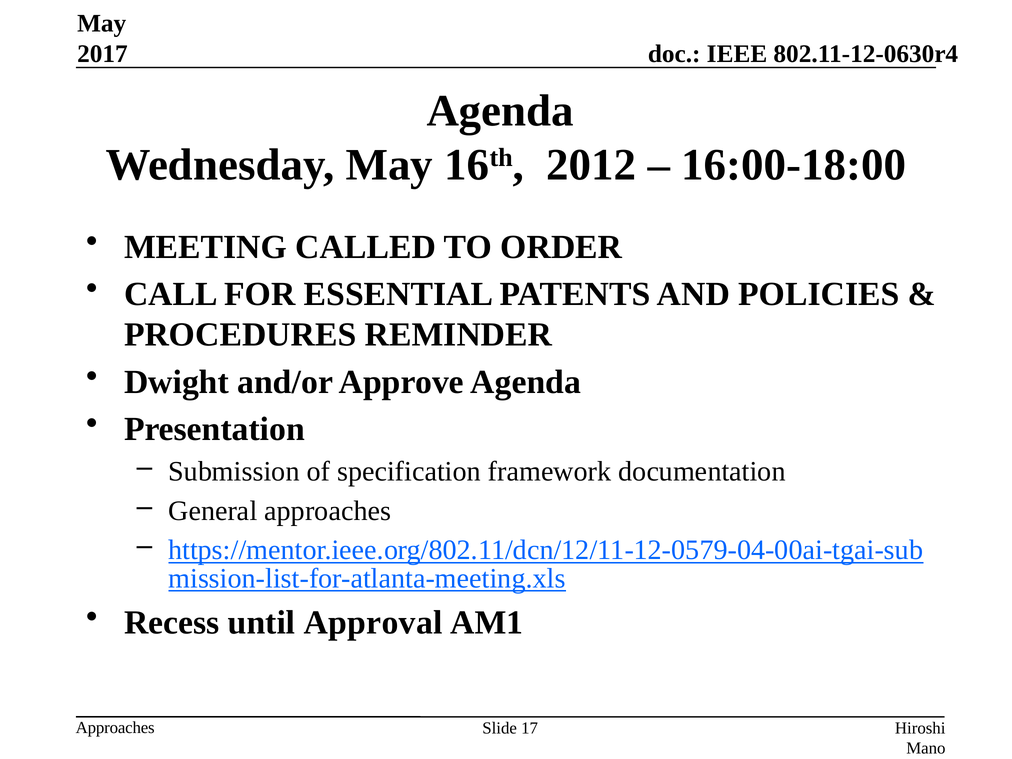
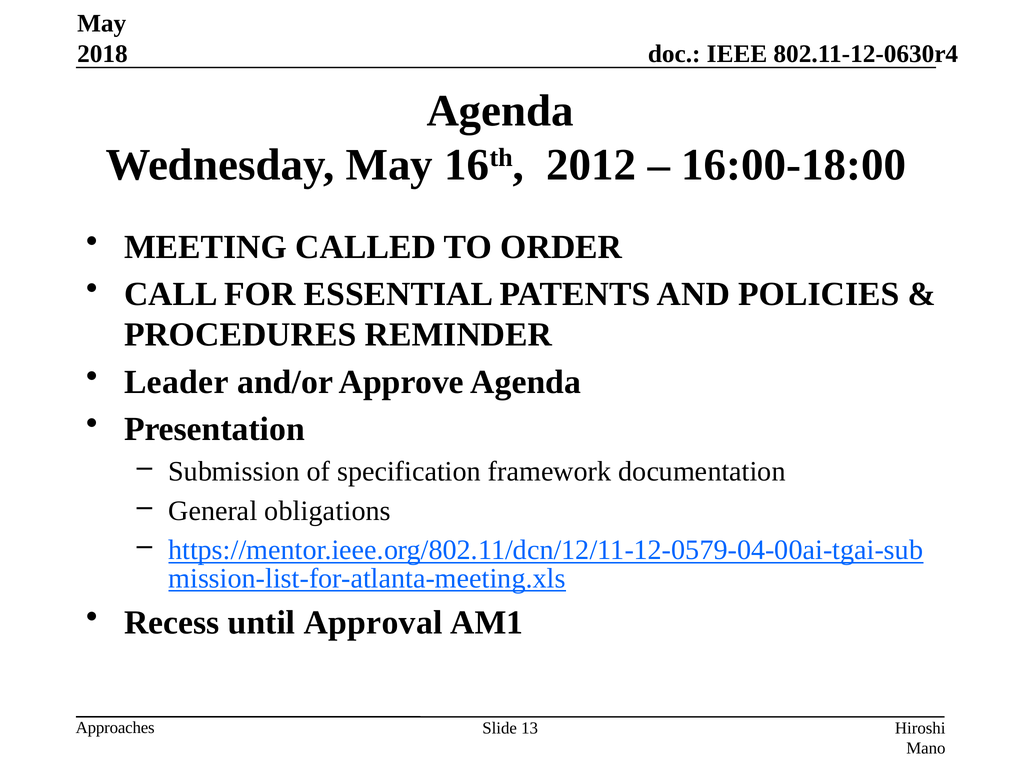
2017: 2017 -> 2018
Dwight: Dwight -> Leader
General approaches: approaches -> obligations
17: 17 -> 13
